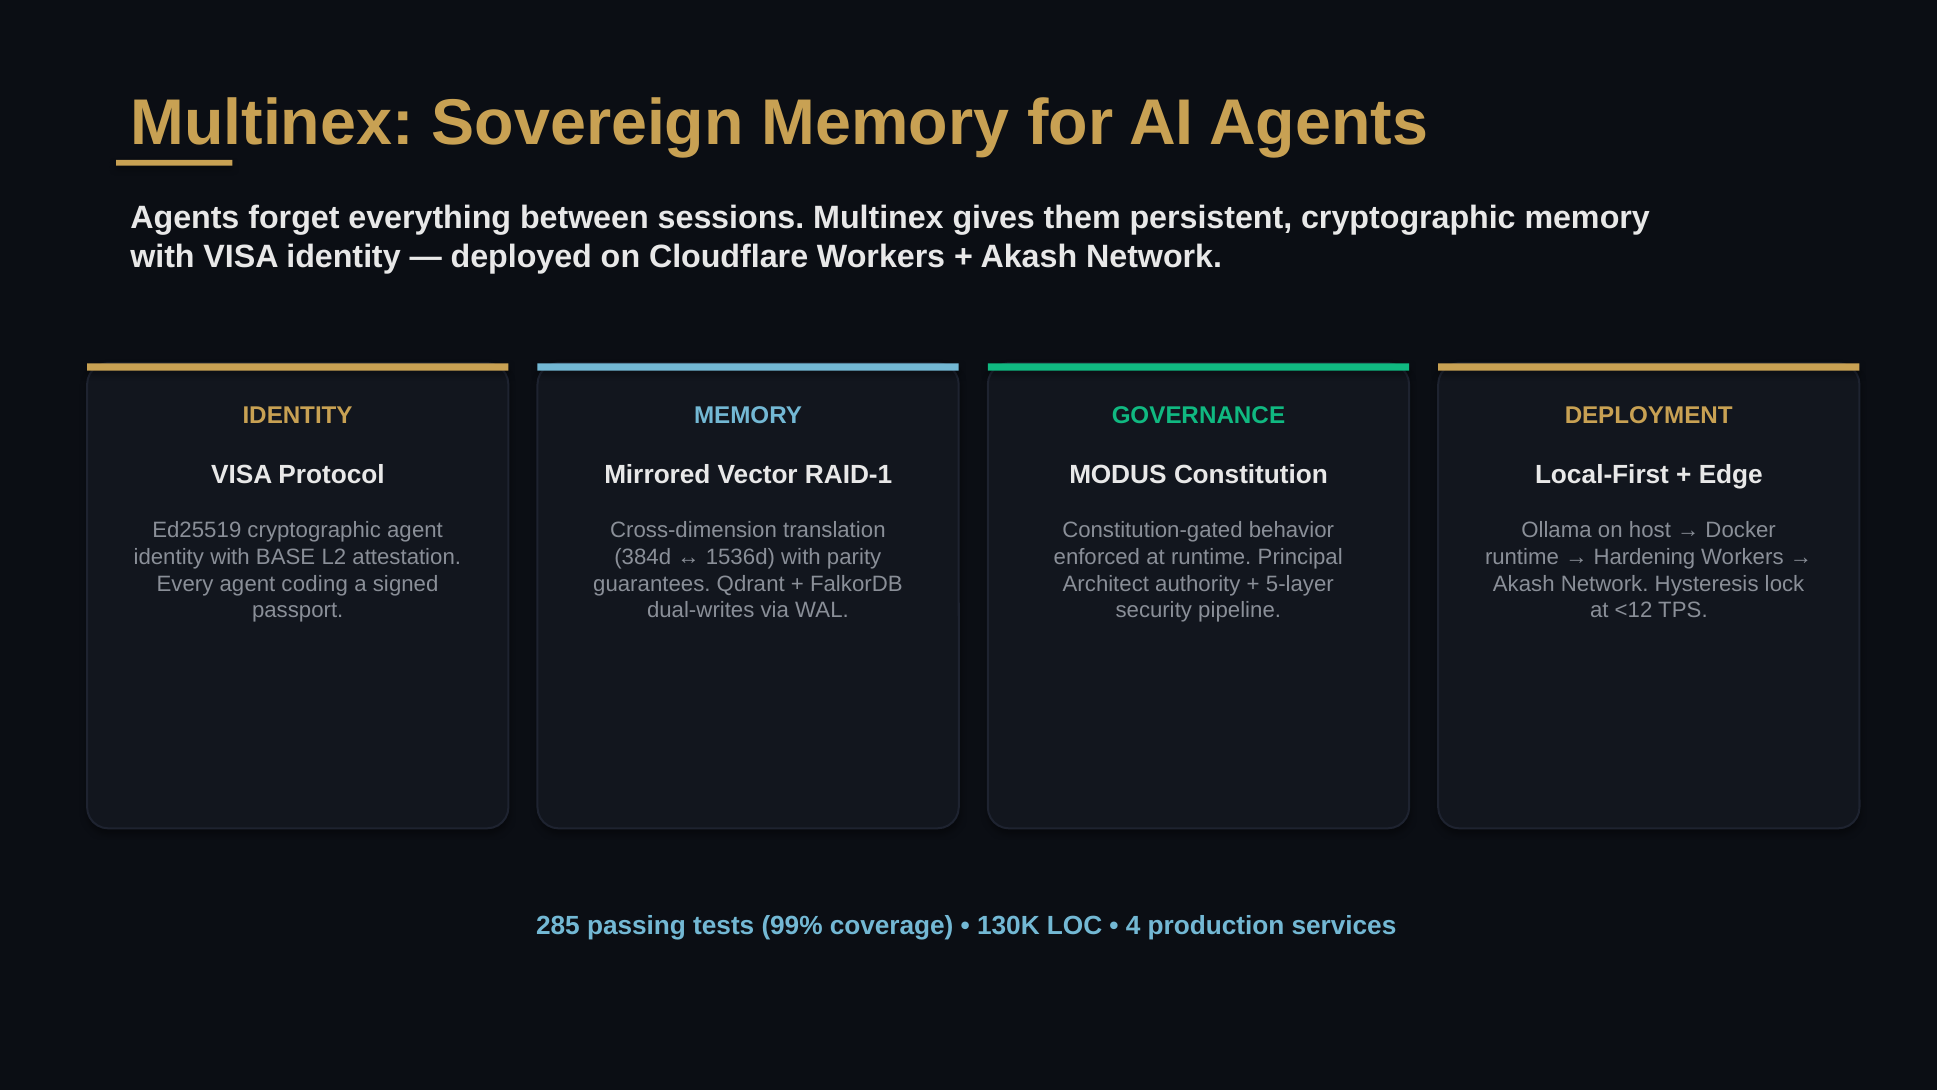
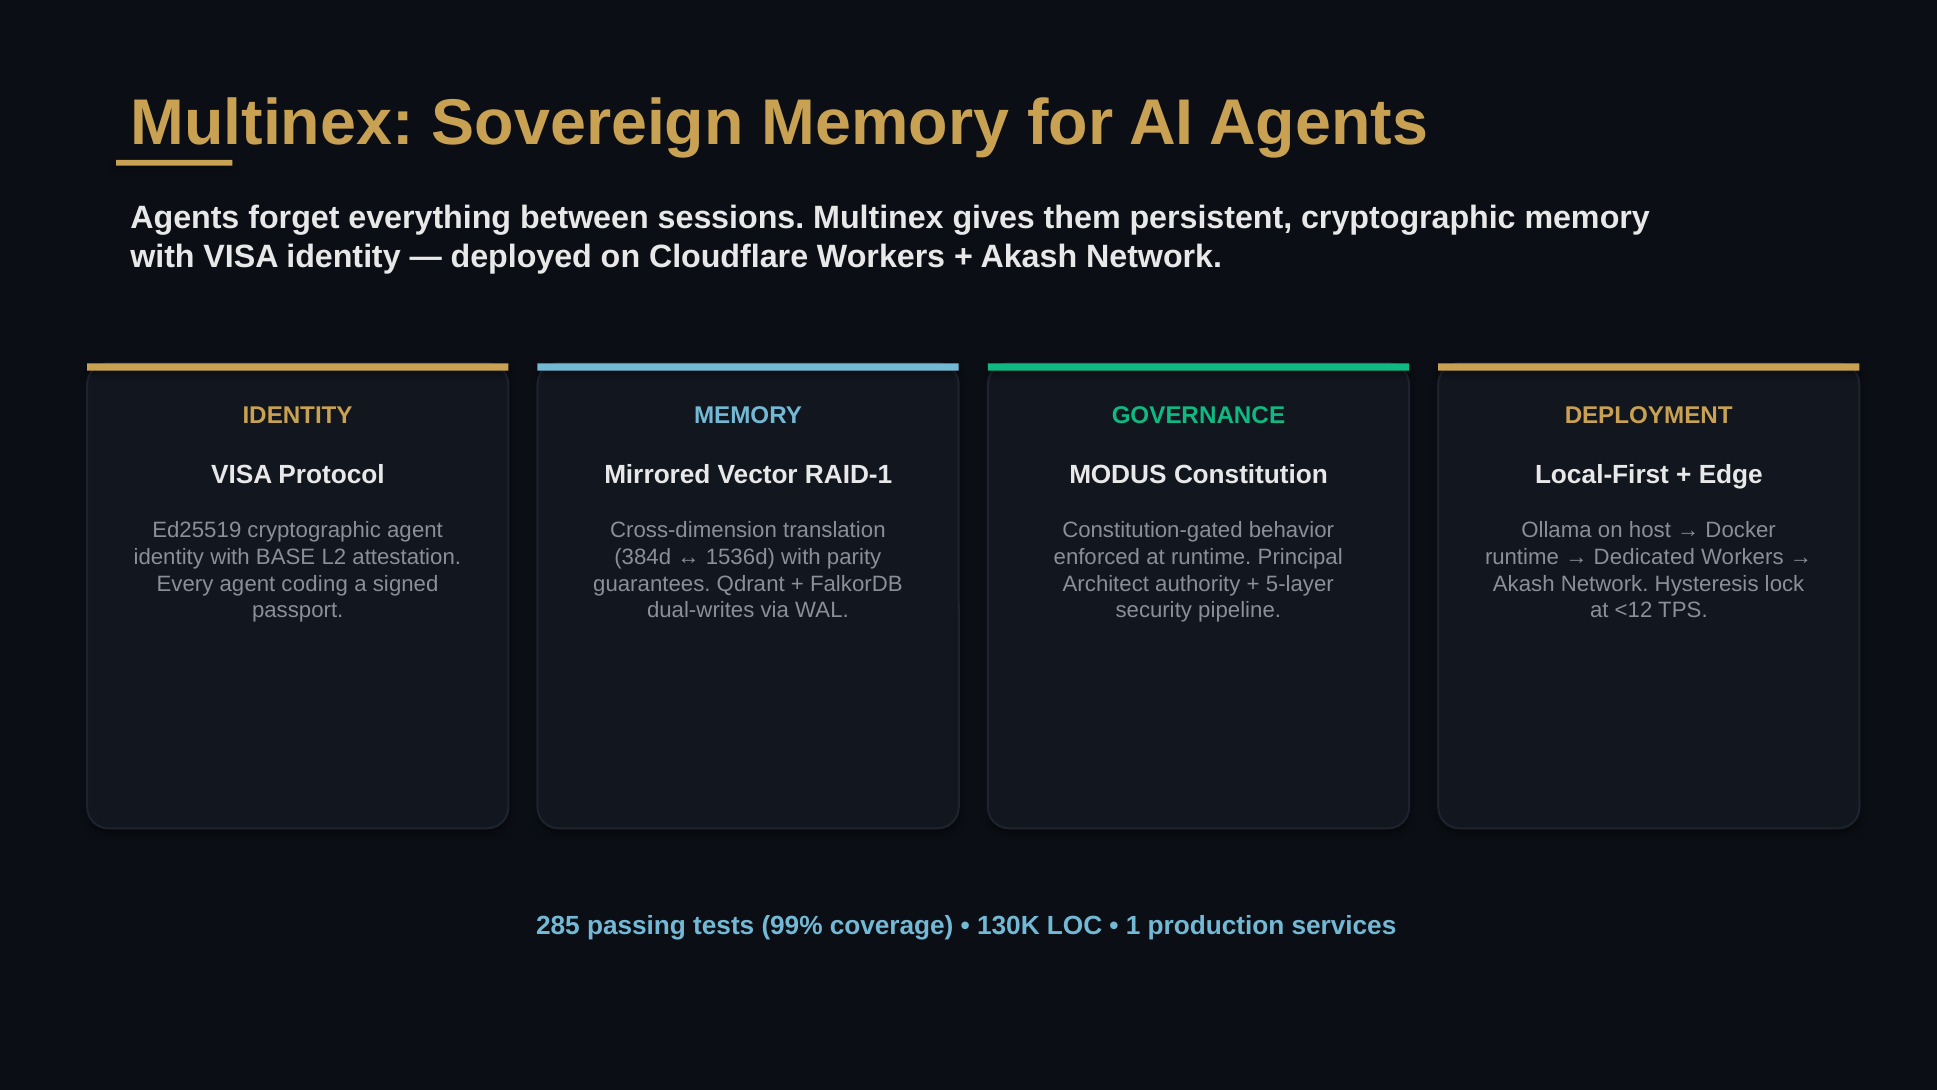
Hardening: Hardening -> Dedicated
4: 4 -> 1
